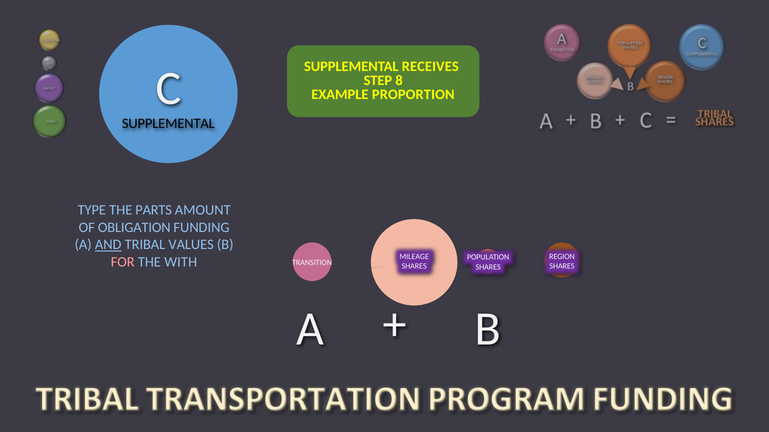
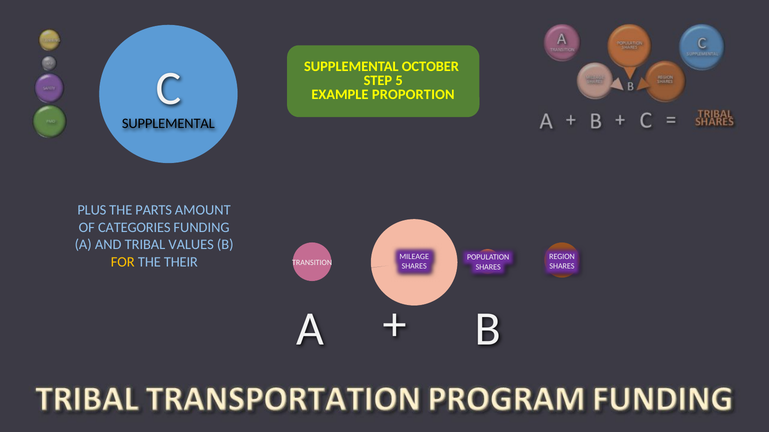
RECEIVES: RECEIVES -> OCTOBER
8: 8 -> 5
TYPE: TYPE -> PLUS
OBLIGATION: OBLIGATION -> CATEGORIES
AND underline: present -> none
FOR colour: pink -> yellow
WITH: WITH -> THEIR
